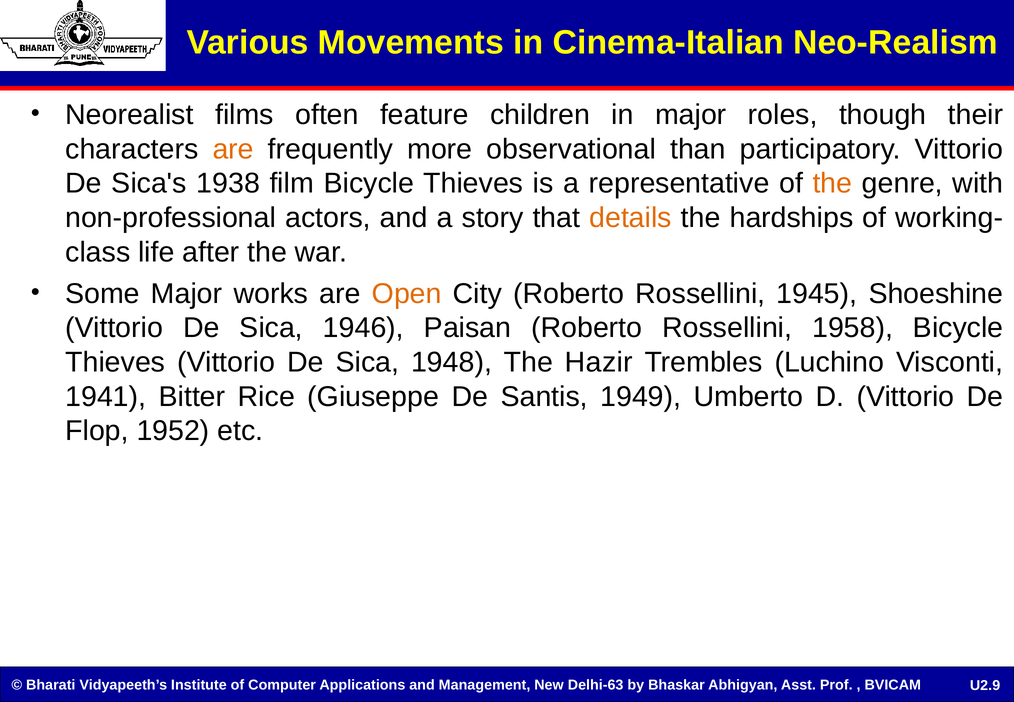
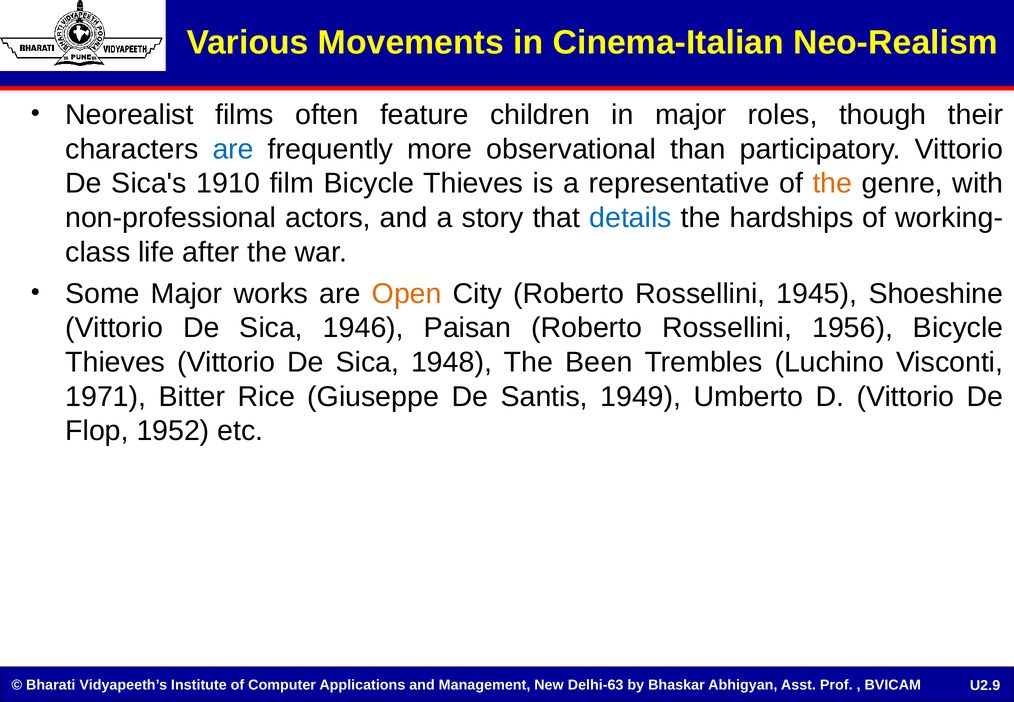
are at (233, 149) colour: orange -> blue
1938: 1938 -> 1910
details colour: orange -> blue
1958: 1958 -> 1956
Hazir: Hazir -> Been
1941: 1941 -> 1971
